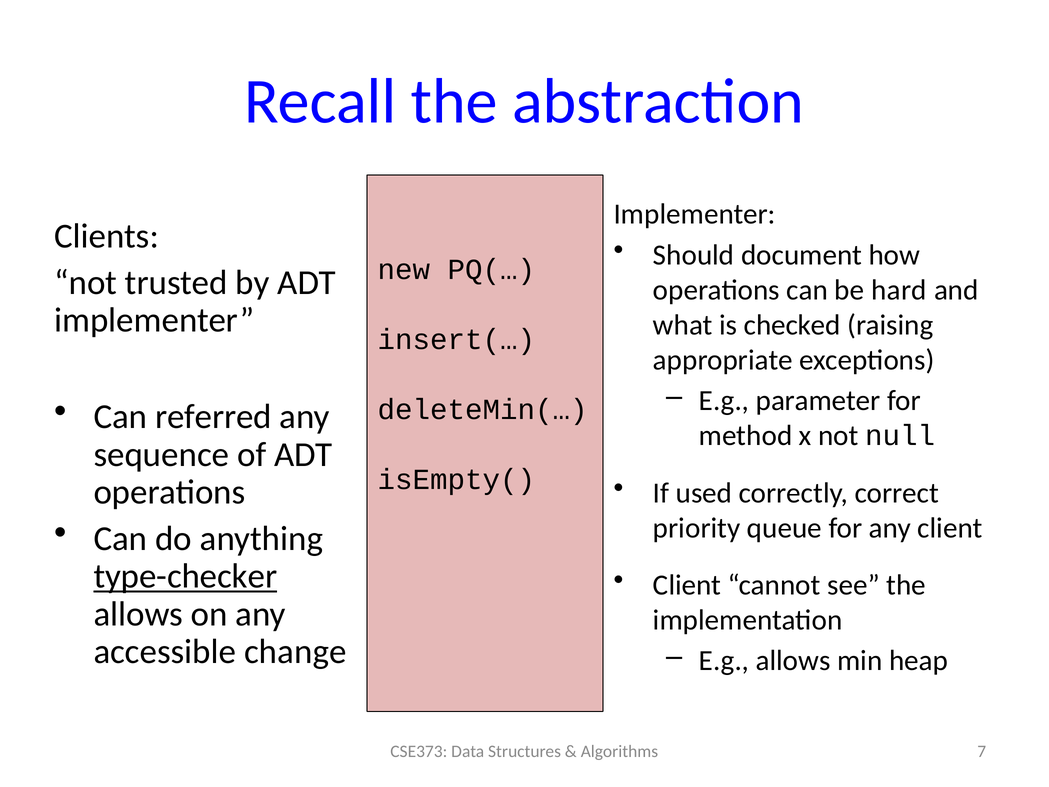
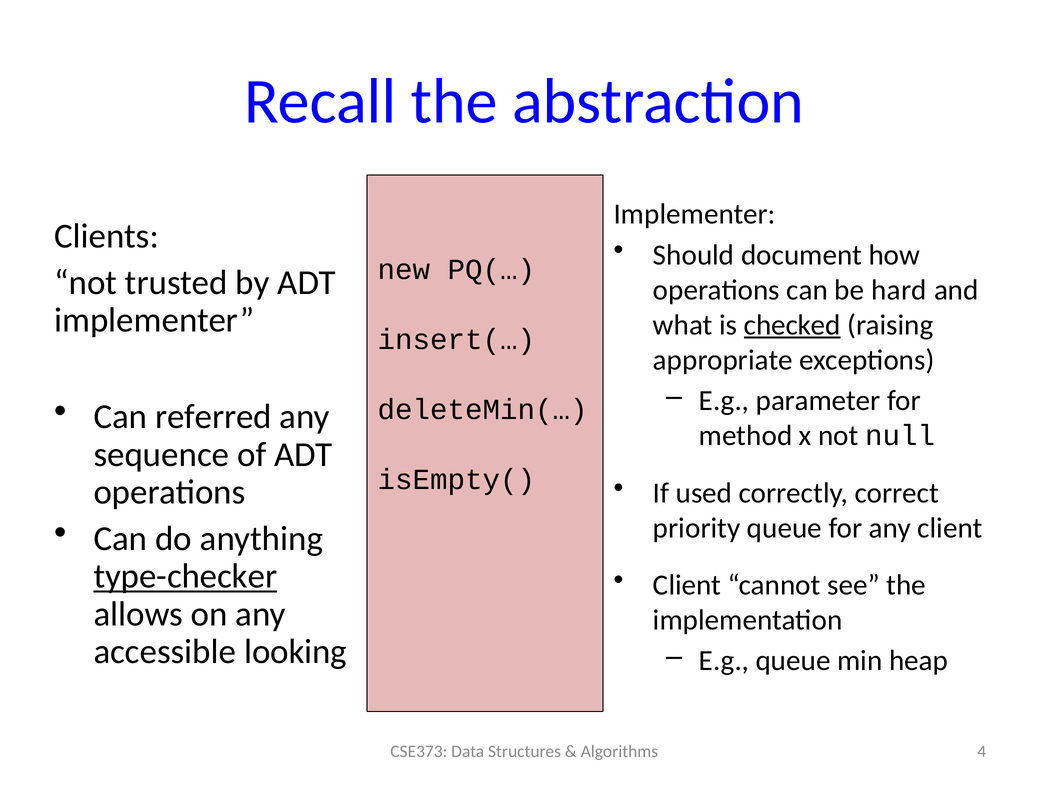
checked underline: none -> present
change: change -> looking
E.g allows: allows -> queue
7: 7 -> 4
